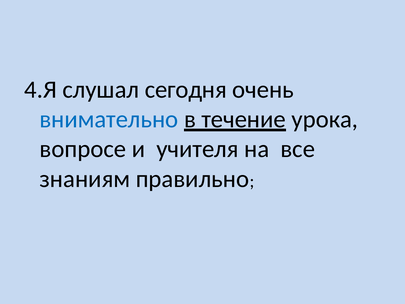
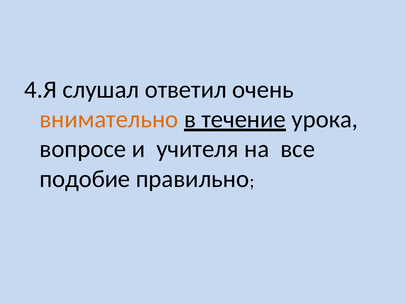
сегодня: сегодня -> ответил
внимательно colour: blue -> orange
знаниям: знаниям -> подобие
